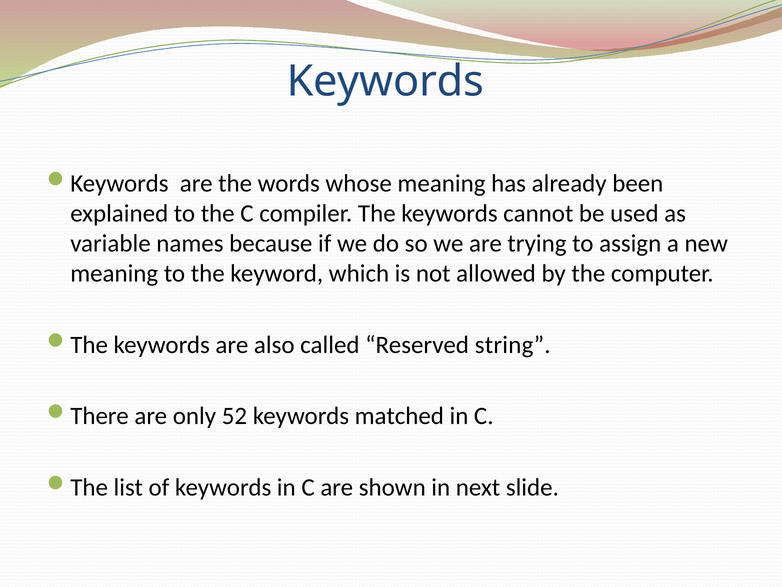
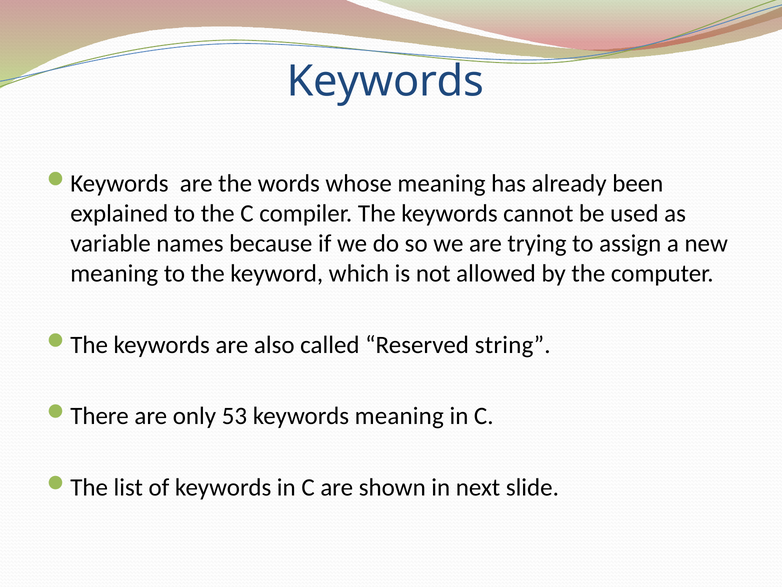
52: 52 -> 53
keywords matched: matched -> meaning
